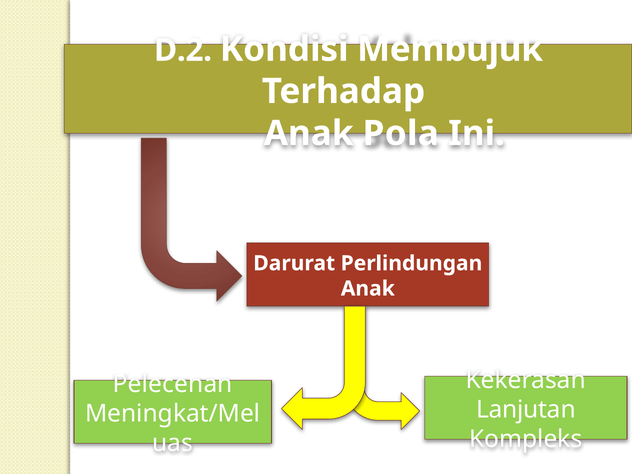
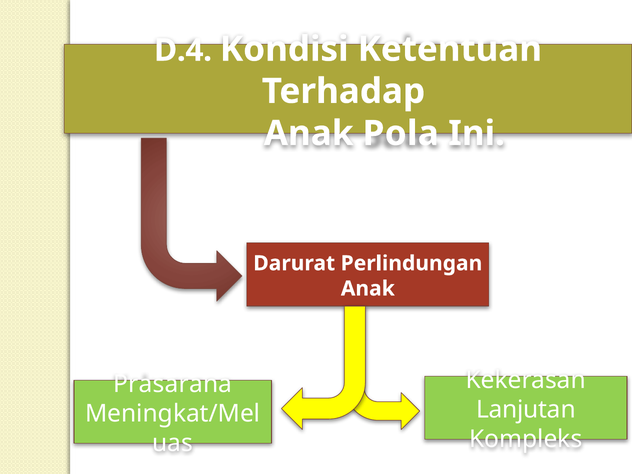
D.2: D.2 -> D.4
Membujuk: Membujuk -> Ketentuan
Pelecehan: Pelecehan -> Prasarana
